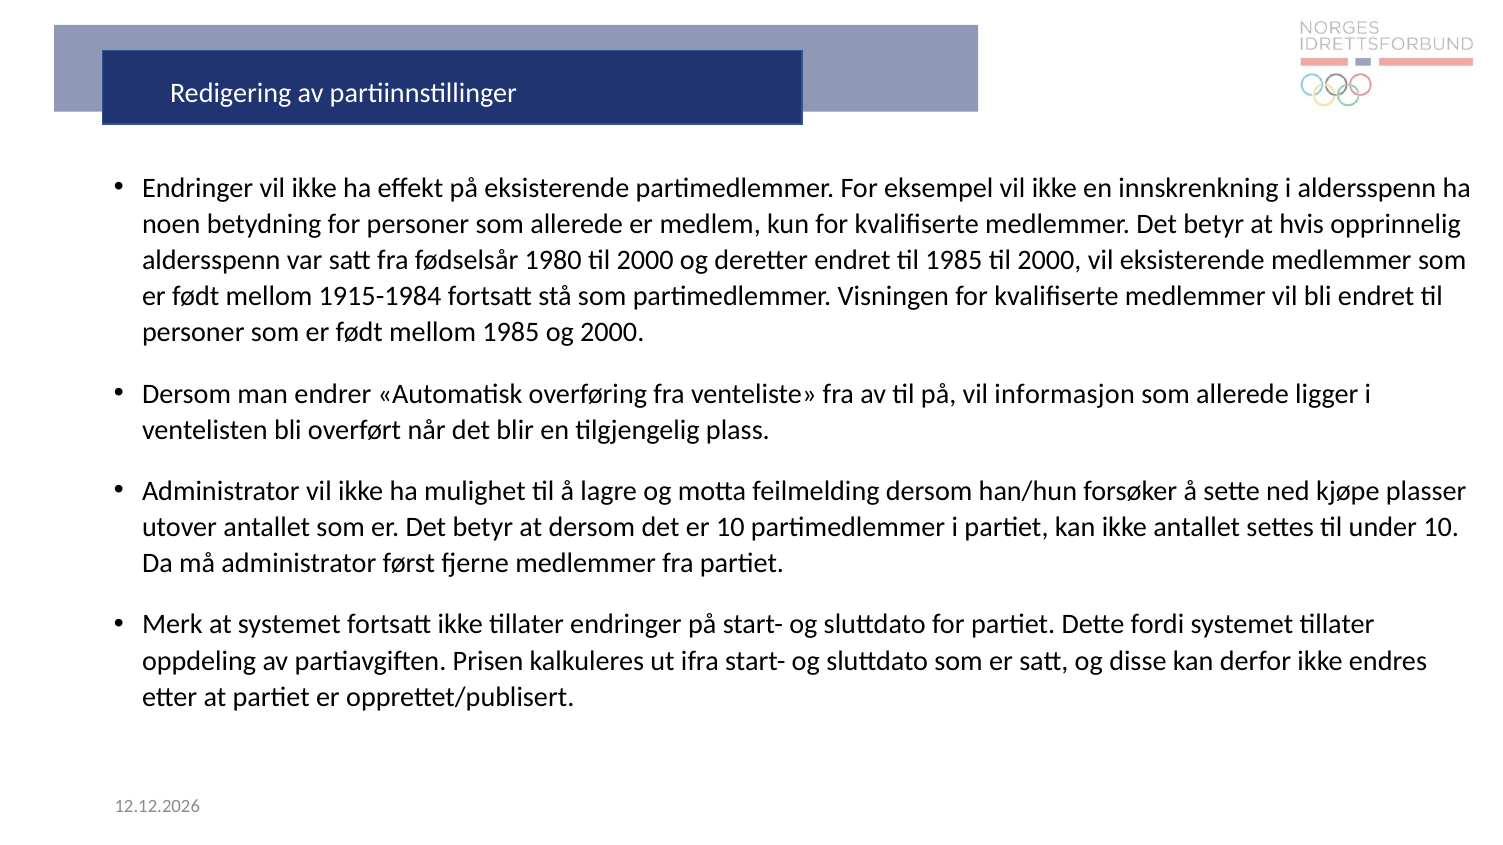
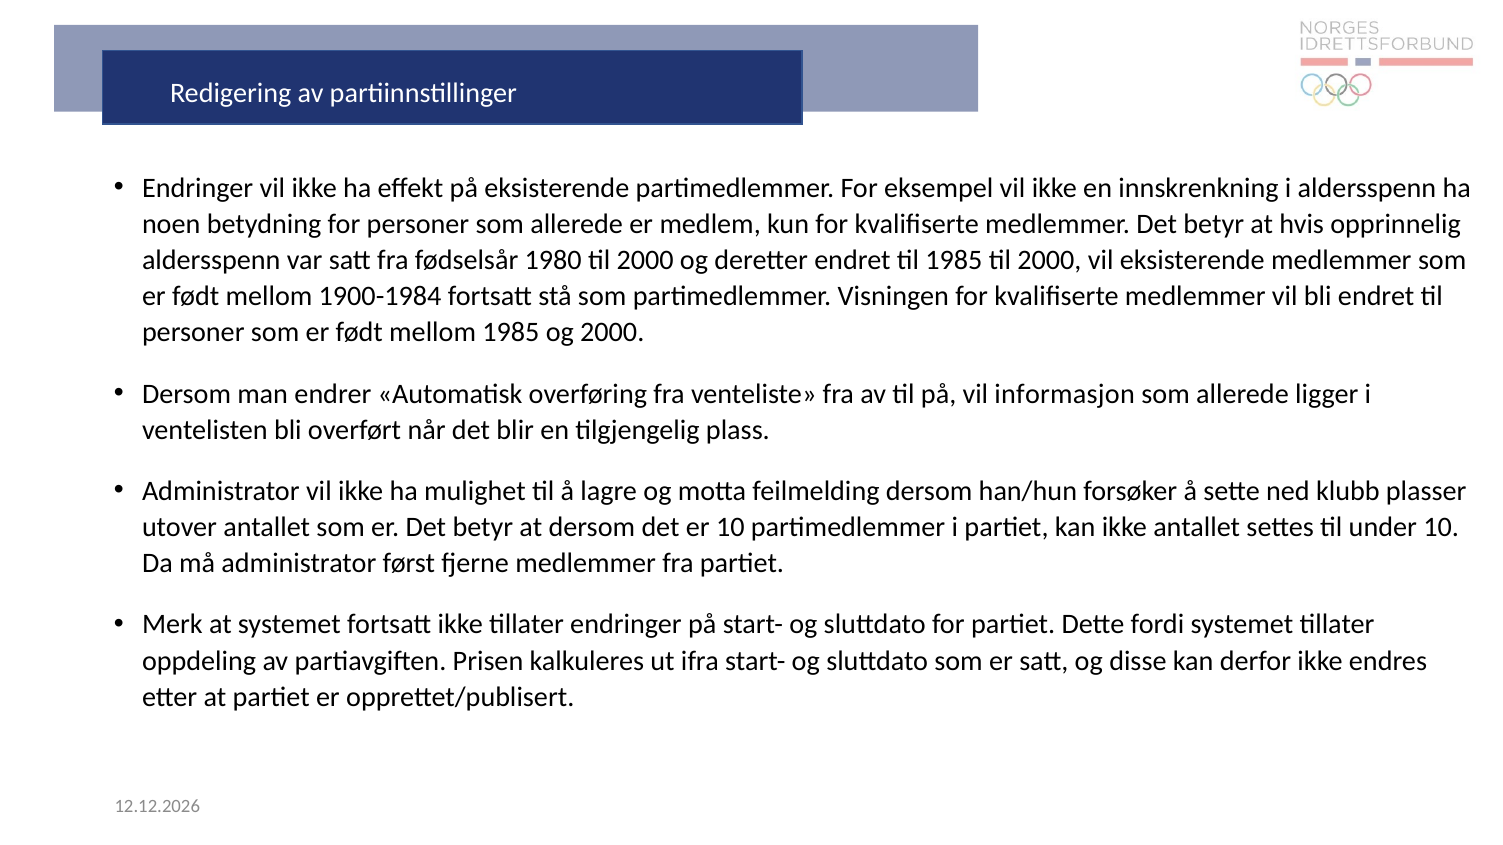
1915-1984: 1915-1984 -> 1900-1984
kjøpe: kjøpe -> klubb
